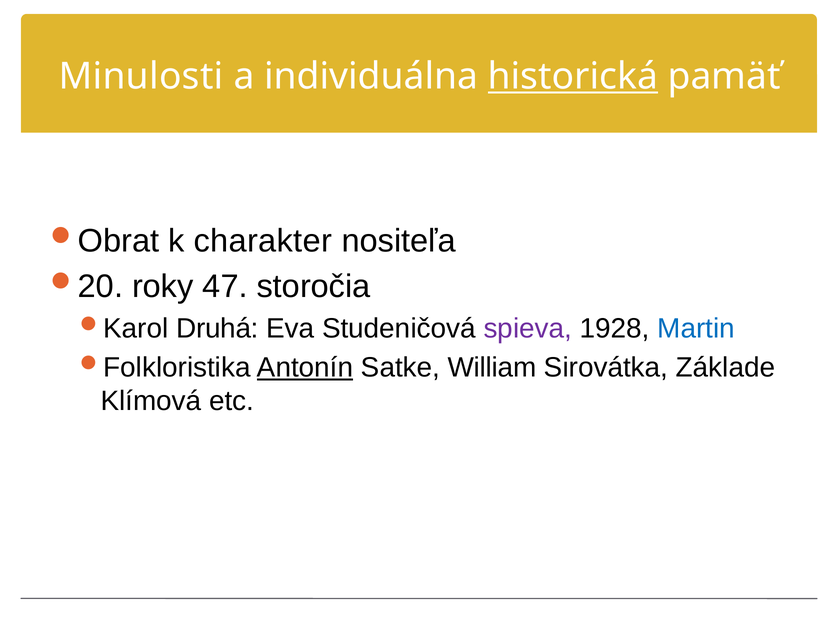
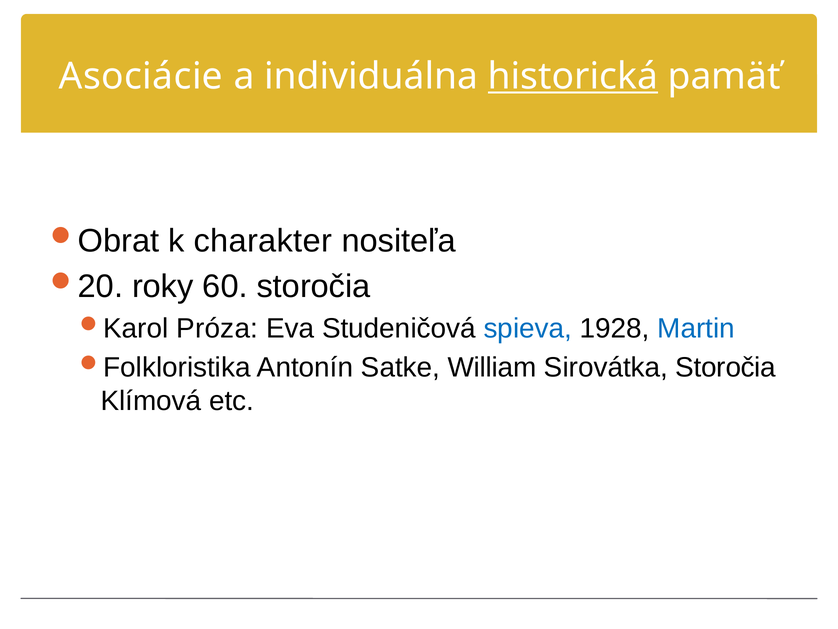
Minulosti: Minulosti -> Asociácie
47: 47 -> 60
Druhá: Druhá -> Próza
spieva colour: purple -> blue
Antonín underline: present -> none
Sirovátka Základe: Základe -> Storočia
